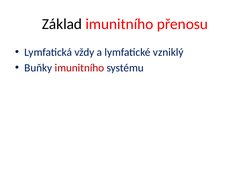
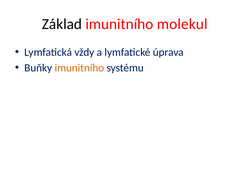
přenosu: přenosu -> molekul
vzniklý: vzniklý -> úprava
imunitního at (79, 68) colour: red -> orange
